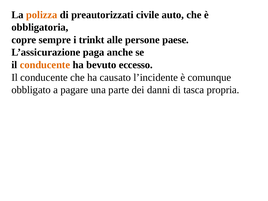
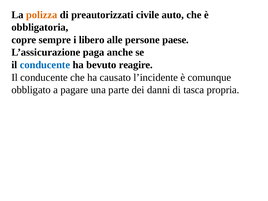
trinkt: trinkt -> libero
conducente at (45, 65) colour: orange -> blue
eccesso: eccesso -> reagire
